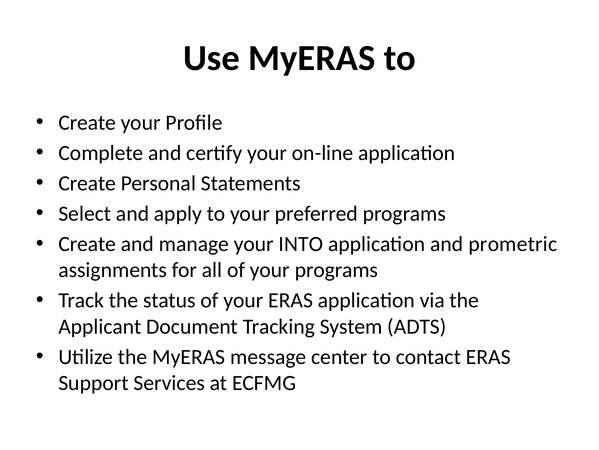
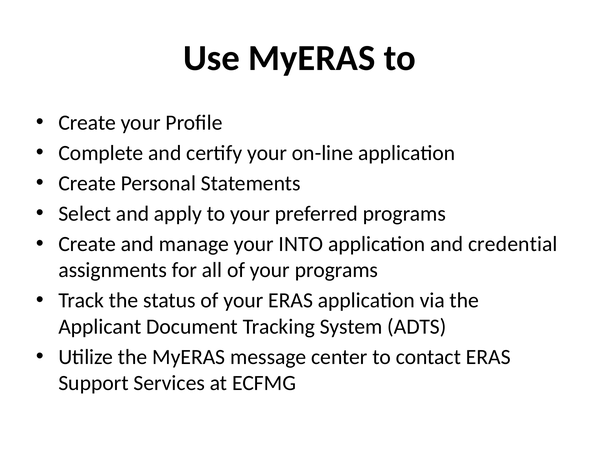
prometric: prometric -> credential
